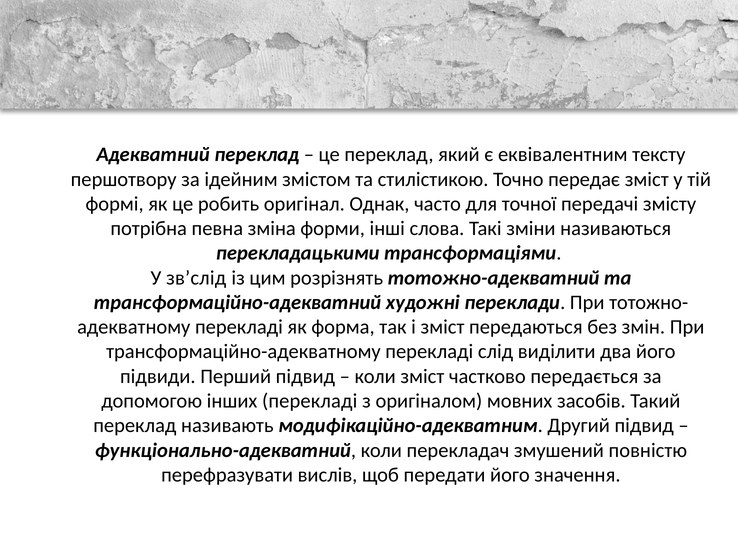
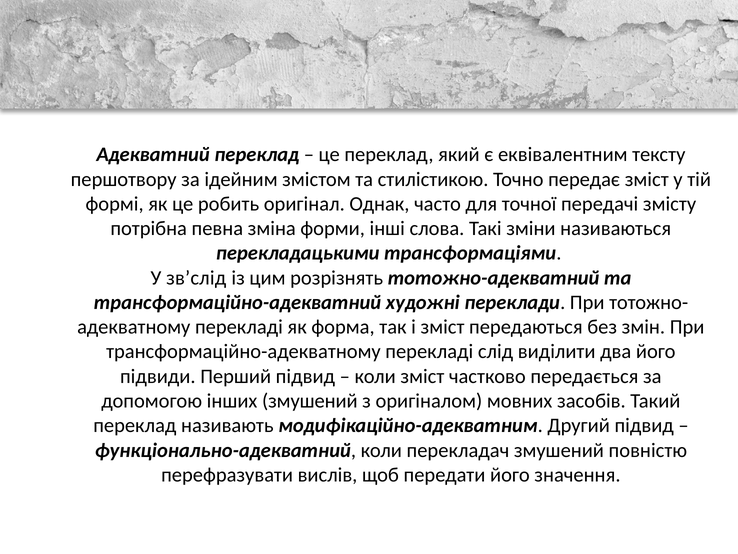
інших перекладі: перекладі -> змушений
